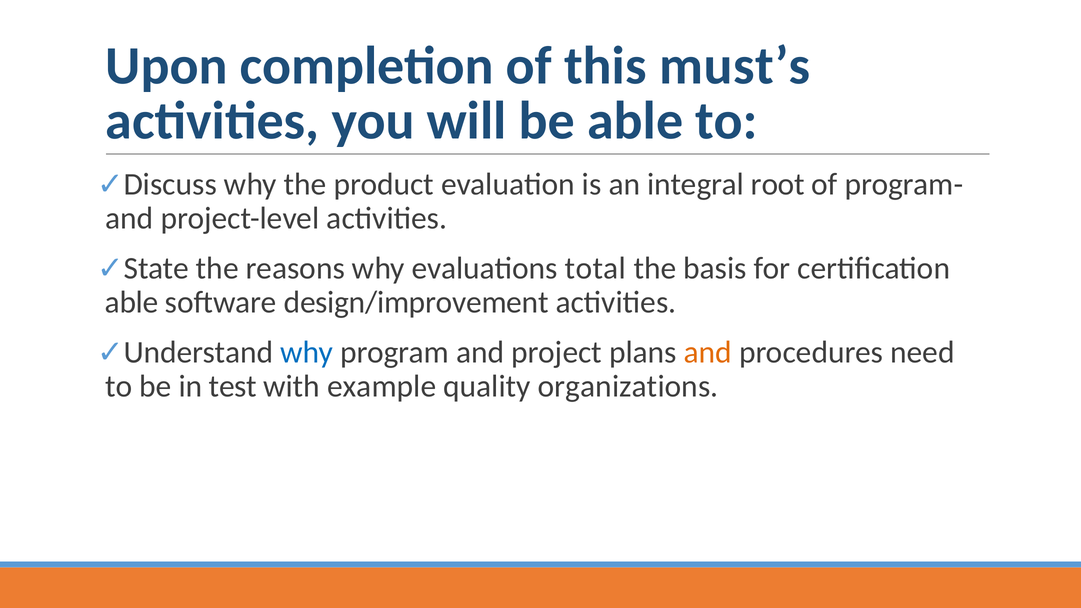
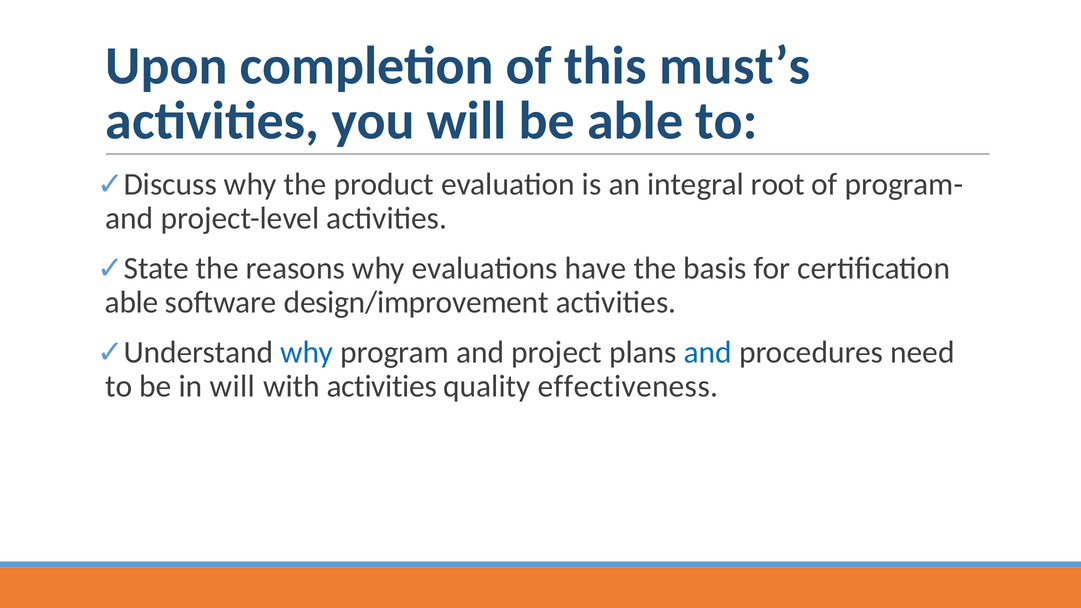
total: total -> have
and at (708, 352) colour: orange -> blue
in test: test -> will
with example: example -> activities
organizations: organizations -> effectiveness
